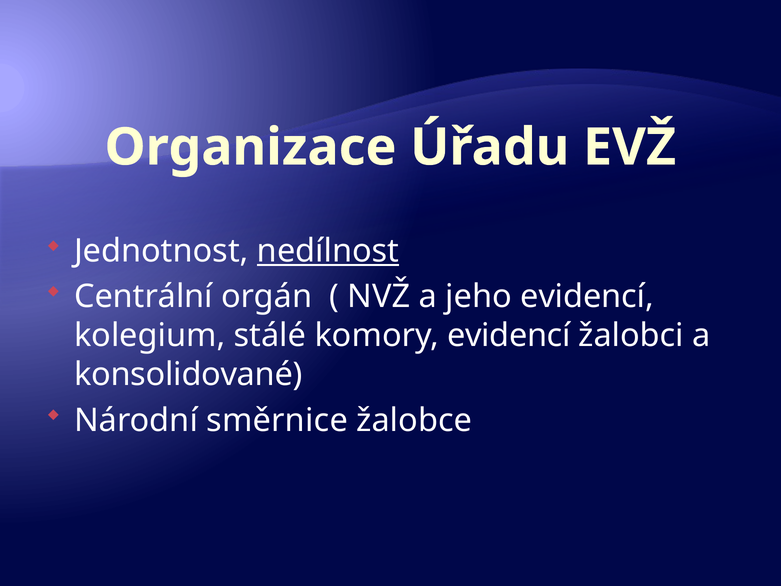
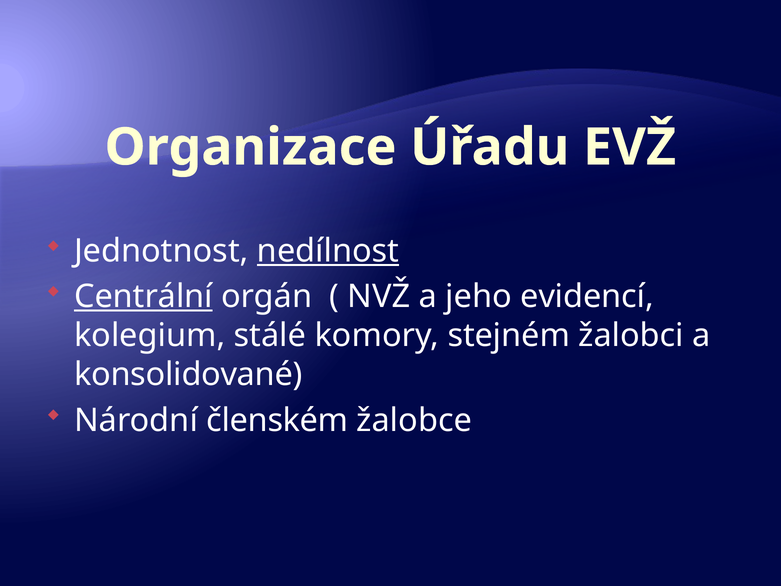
Centrální underline: none -> present
komory evidencí: evidencí -> stejném
směrnice: směrnice -> členském
